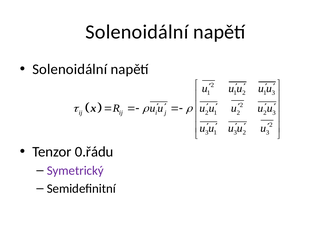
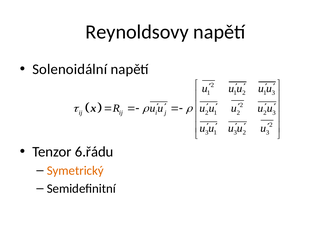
Solenoidální at (137, 32): Solenoidální -> Reynoldsovy
0.řádu: 0.řádu -> 6.řádu
Symetrický colour: purple -> orange
